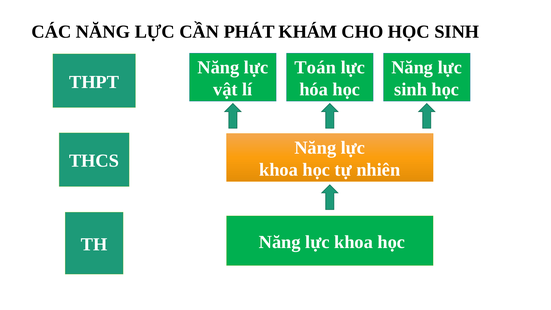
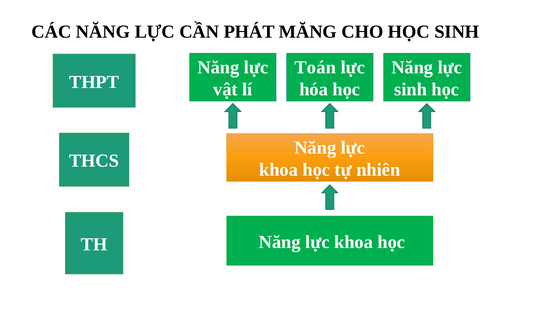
KHÁM: KHÁM -> MĂNG
